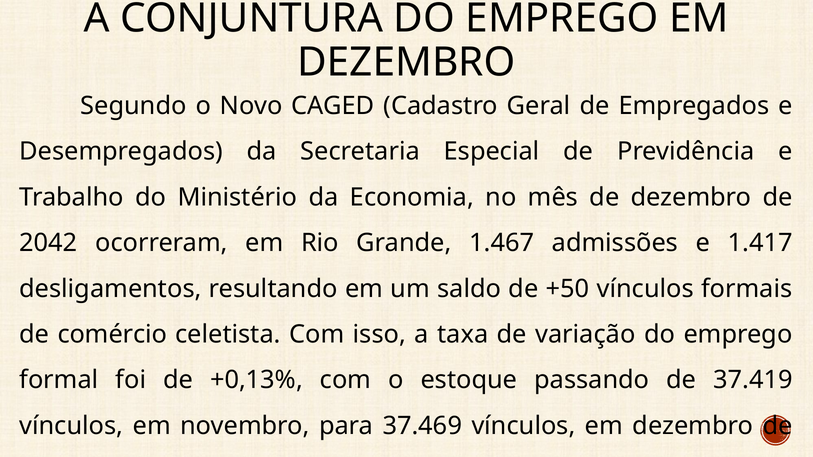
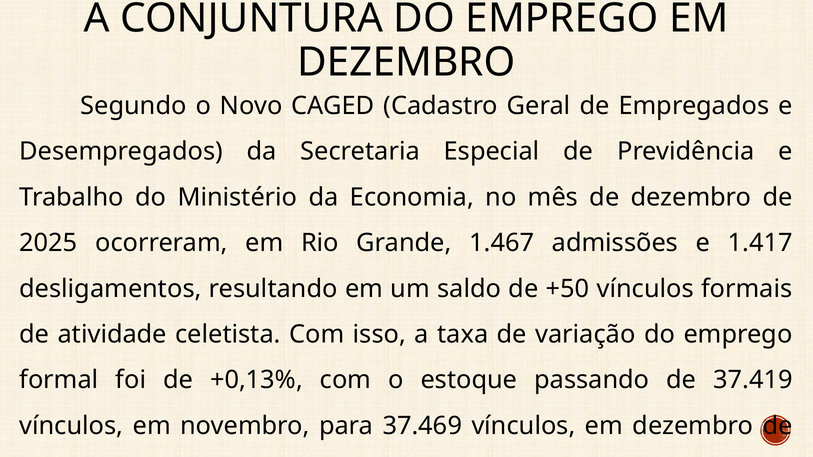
2042: 2042 -> 2025
comércio: comércio -> atividade
